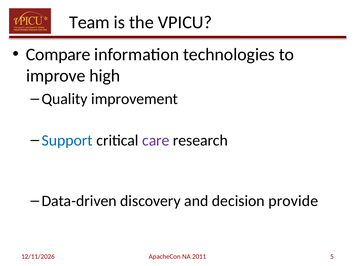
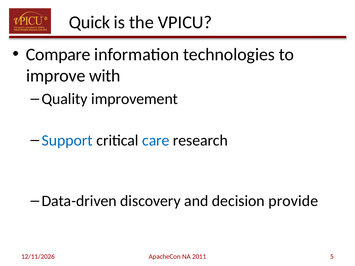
Team: Team -> Quick
high: high -> with
care colour: purple -> blue
